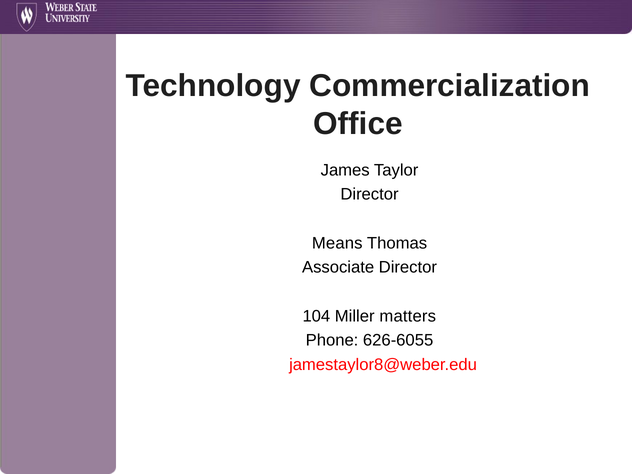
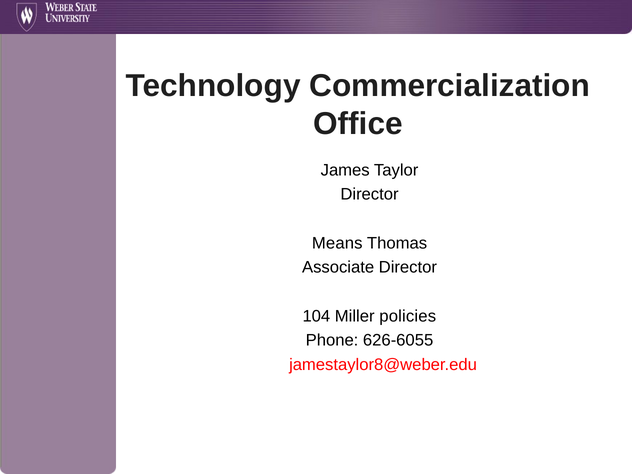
matters: matters -> policies
